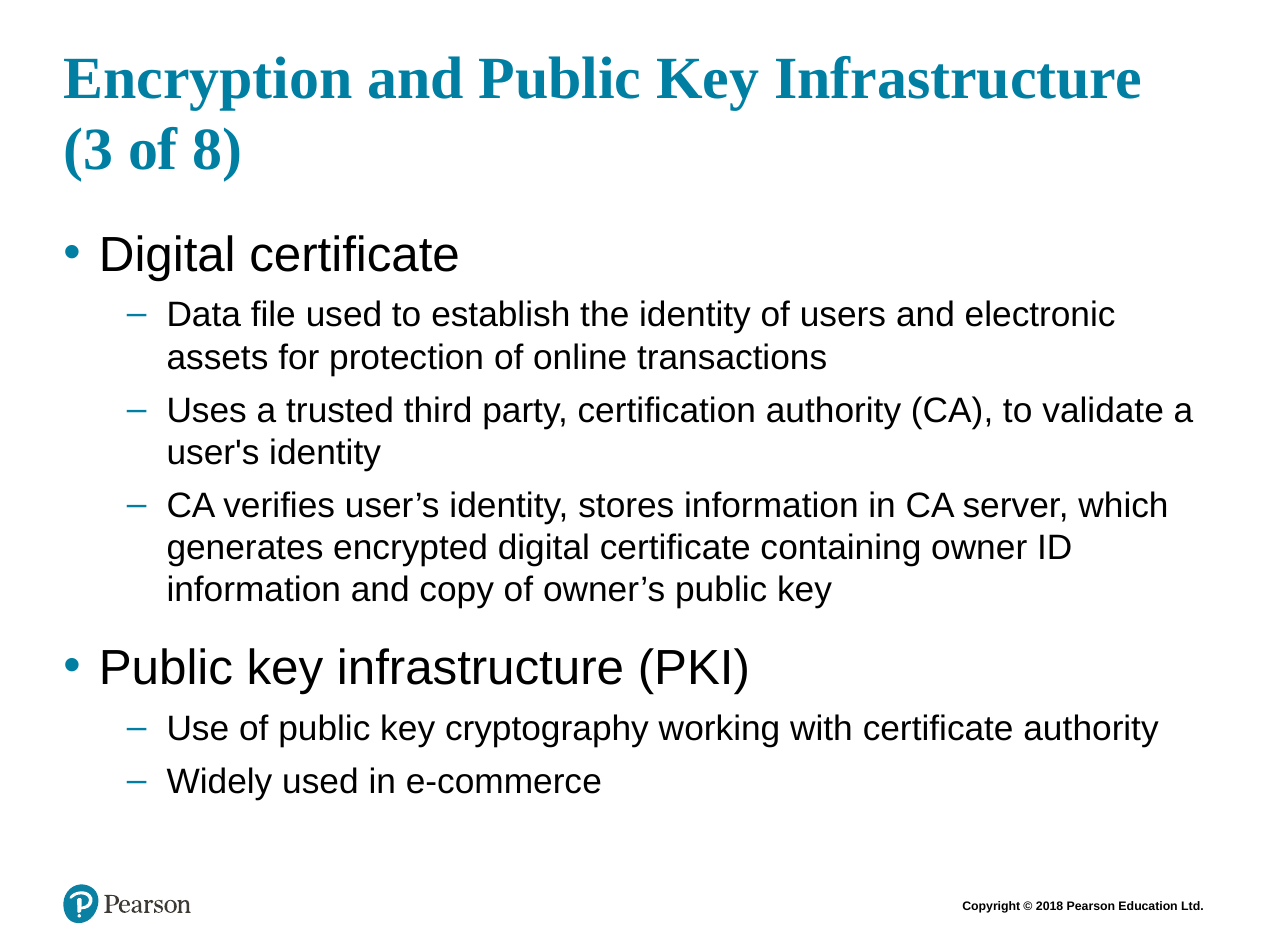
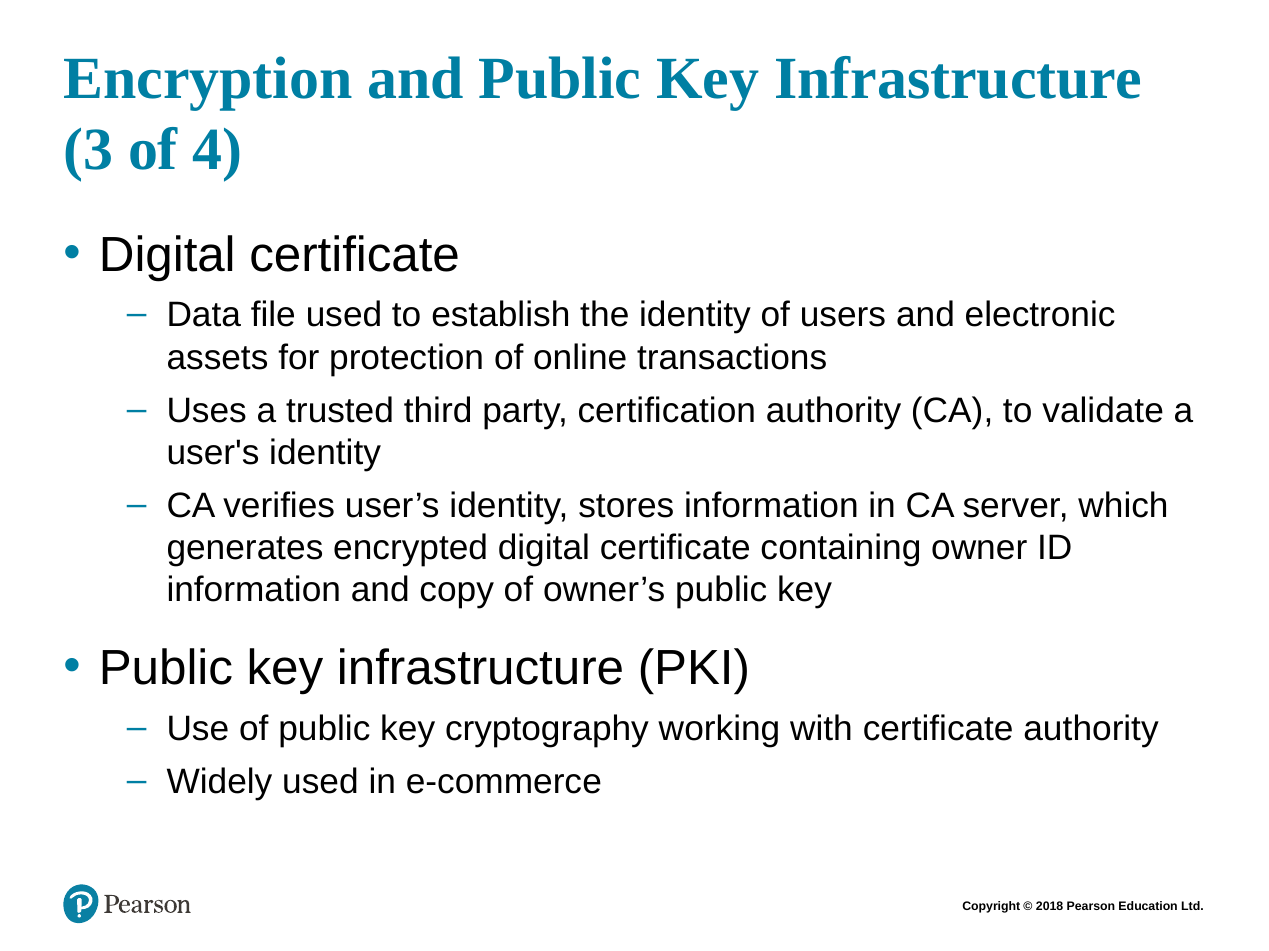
8: 8 -> 4
